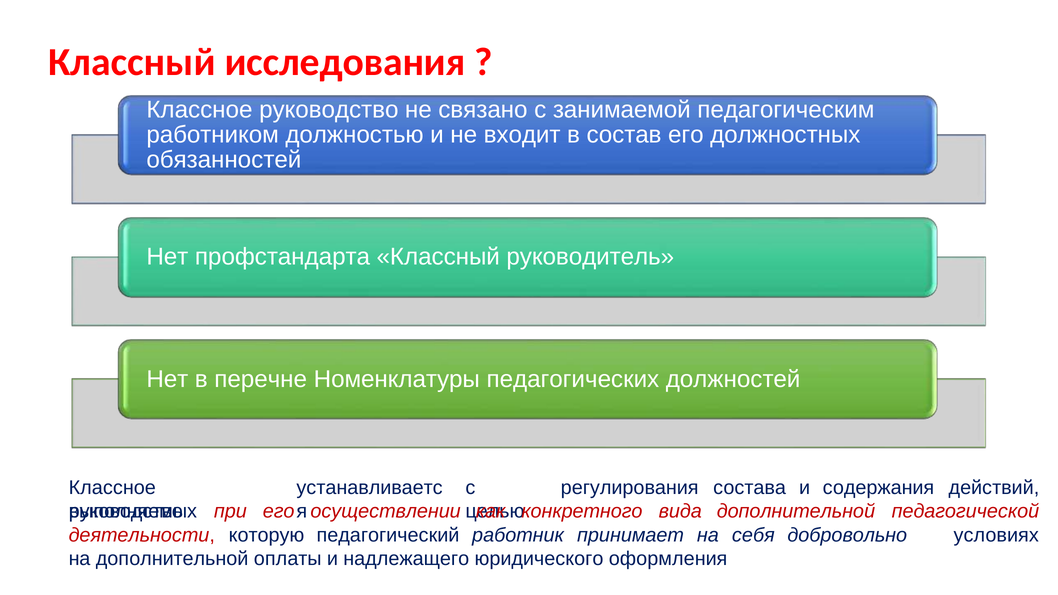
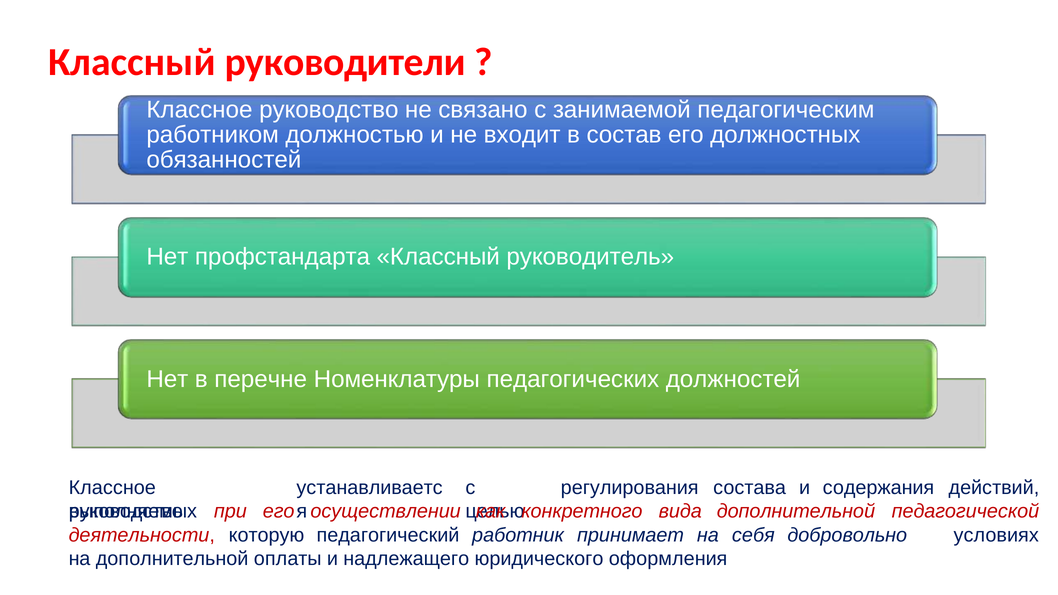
исследования: исследования -> руководители
